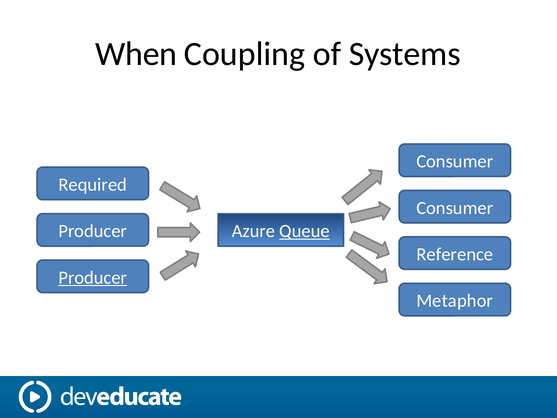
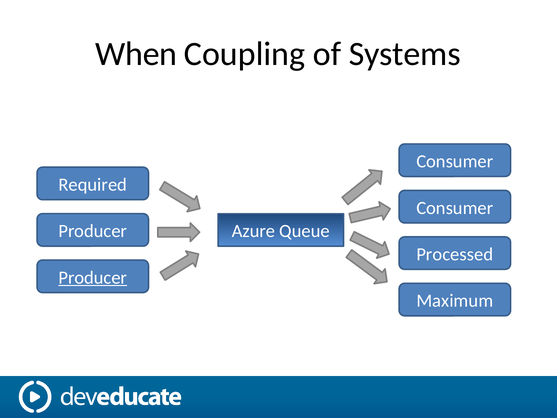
Queue underline: present -> none
Reference: Reference -> Processed
Metaphor: Metaphor -> Maximum
